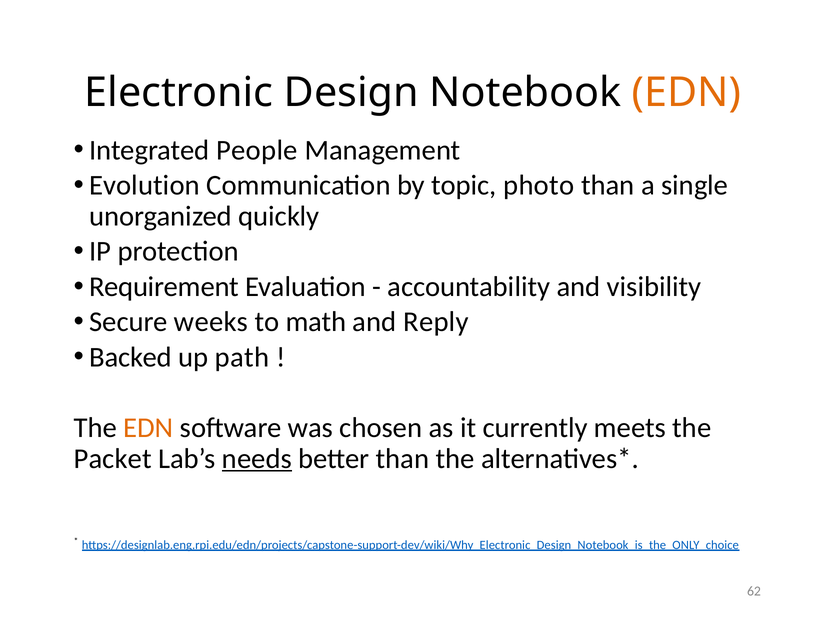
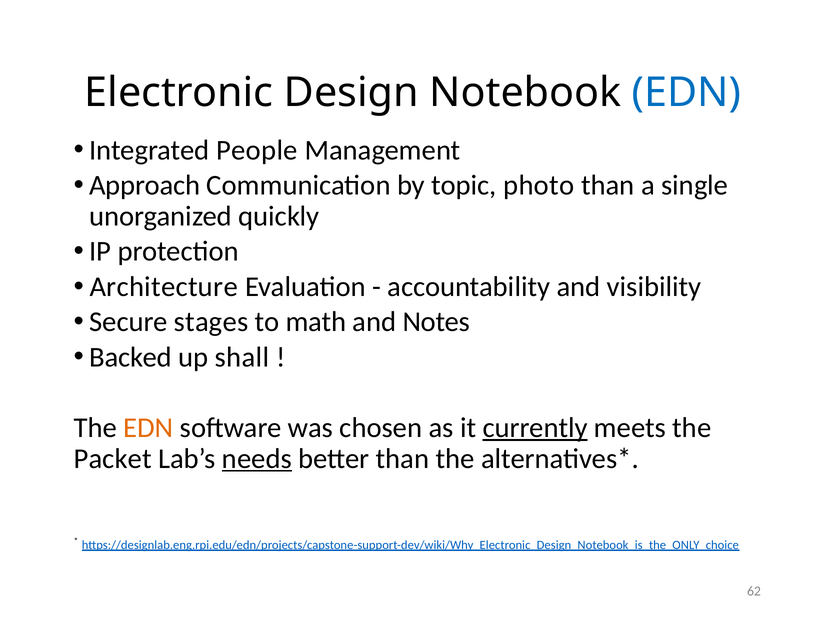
EDN at (687, 93) colour: orange -> blue
Evolution: Evolution -> Approach
Requirement: Requirement -> Architecture
weeks: weeks -> stages
Reply: Reply -> Notes
path: path -> shall
currently underline: none -> present
